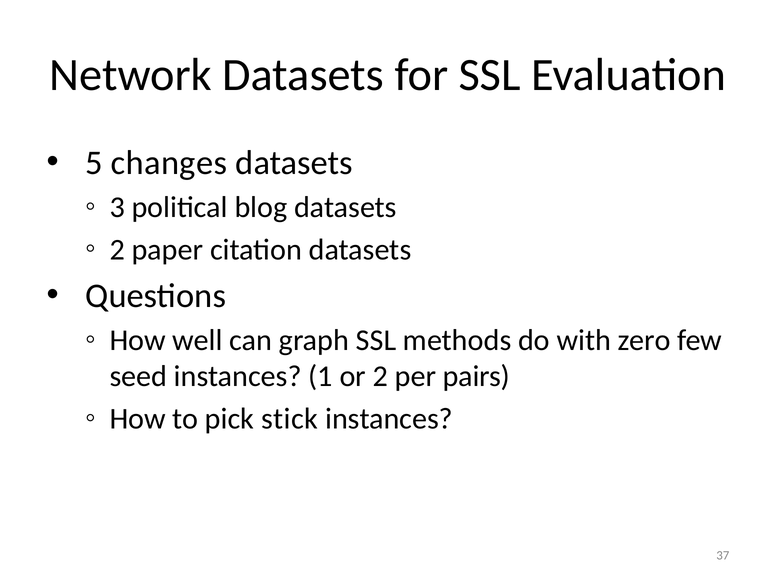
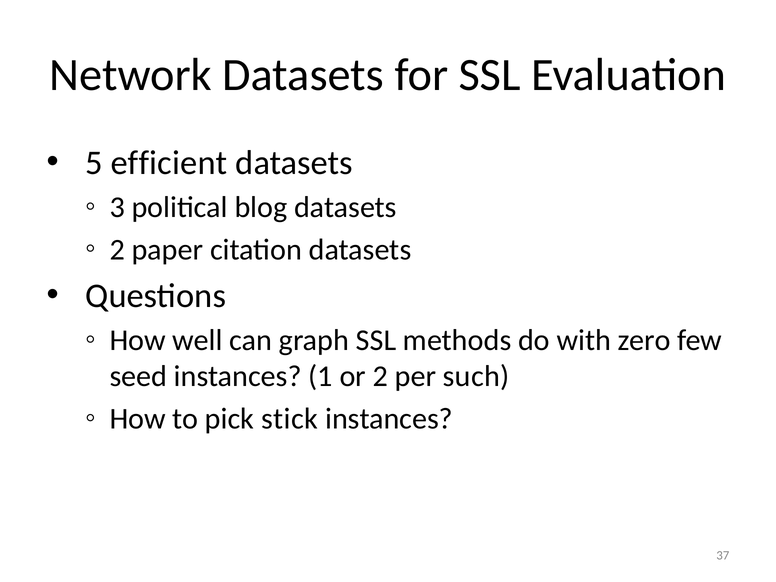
changes: changes -> efficient
pairs: pairs -> such
